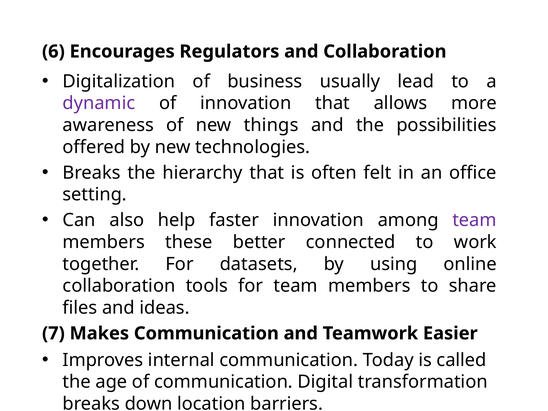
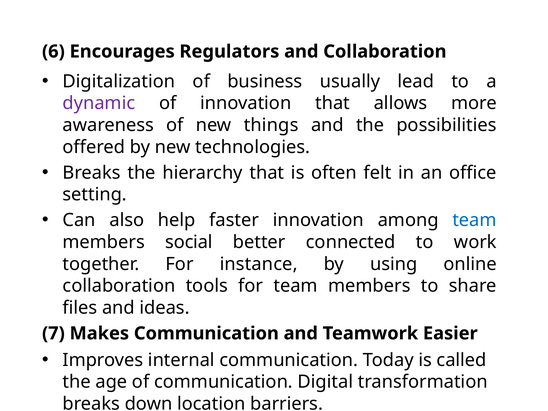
team at (475, 220) colour: purple -> blue
these: these -> social
datasets: datasets -> instance
